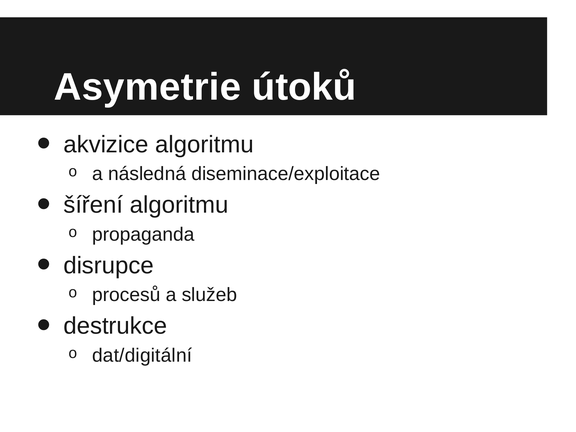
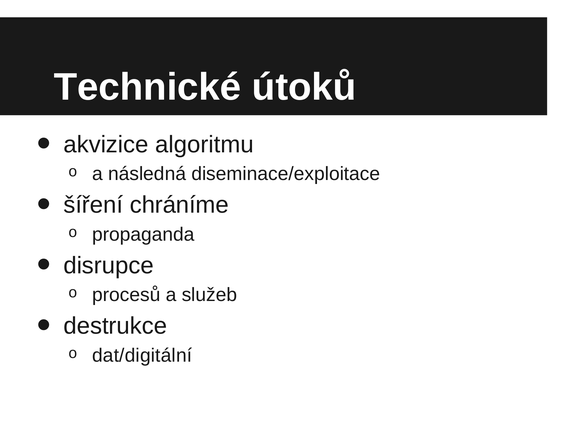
Asymetrie: Asymetrie -> Technické
šíření algoritmu: algoritmu -> chráníme
